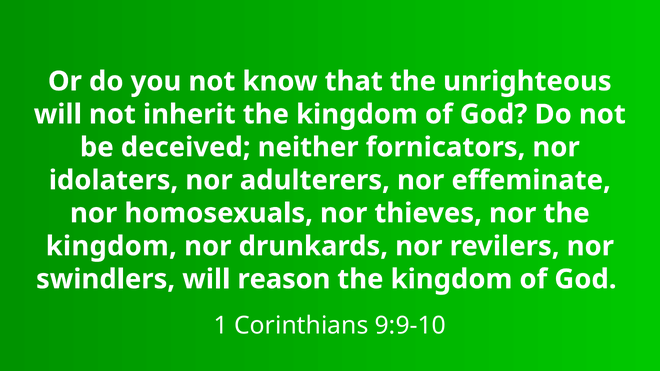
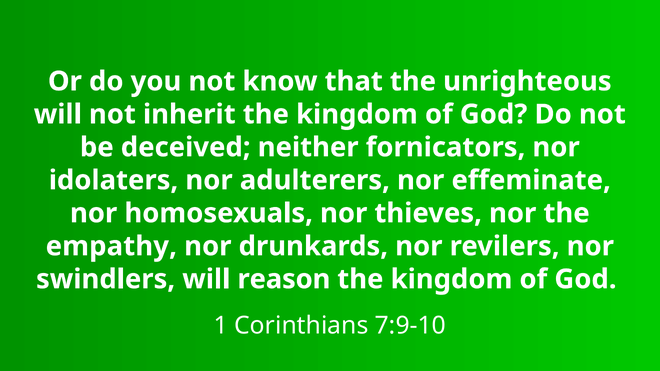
kingdom at (111, 246): kingdom -> empathy
9:9-10: 9:9-10 -> 7:9-10
